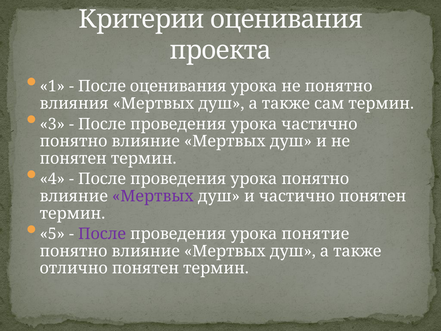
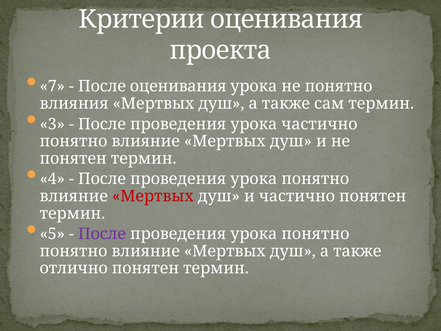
1: 1 -> 7
Мертвых at (153, 196) colour: purple -> red
понятие at (315, 234): понятие -> понятно
